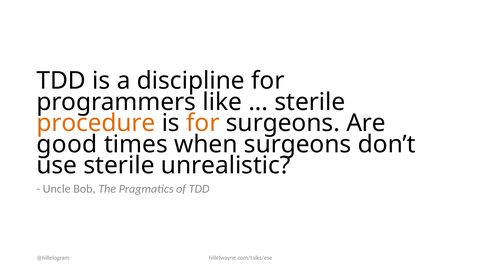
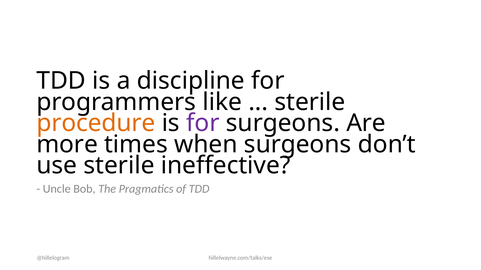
for at (203, 123) colour: orange -> purple
good: good -> more
unrealistic: unrealistic -> ineffective
